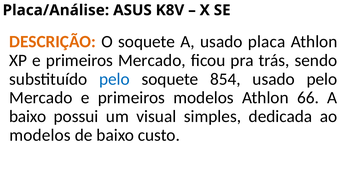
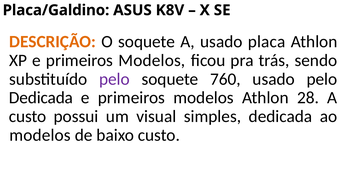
Placa/Análise: Placa/Análise -> Placa/Galdino
XP e primeiros Mercado: Mercado -> Modelos
pelo at (114, 79) colour: blue -> purple
854: 854 -> 760
Mercado at (41, 98): Mercado -> Dedicada
66: 66 -> 28
baixo at (28, 116): baixo -> custo
